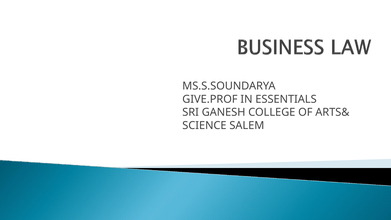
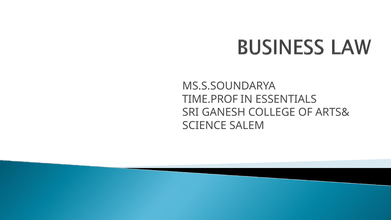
GIVE.PROF: GIVE.PROF -> TIME.PROF
